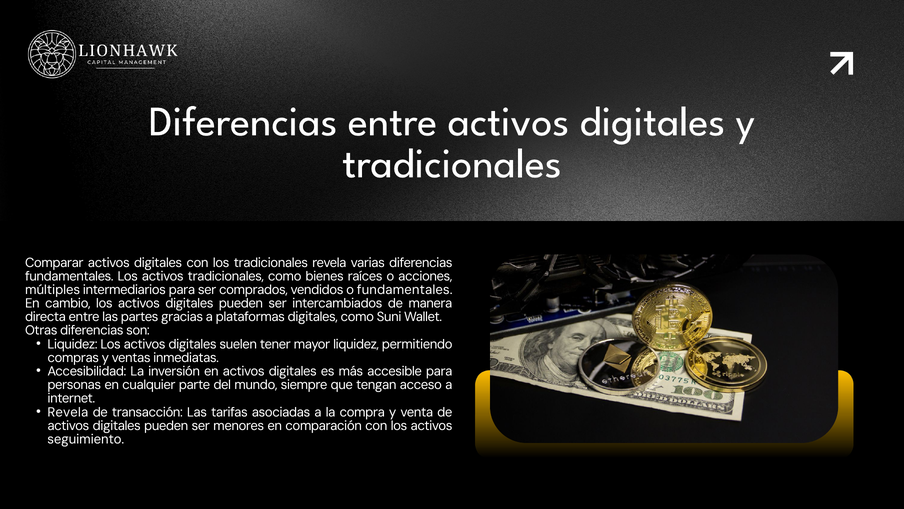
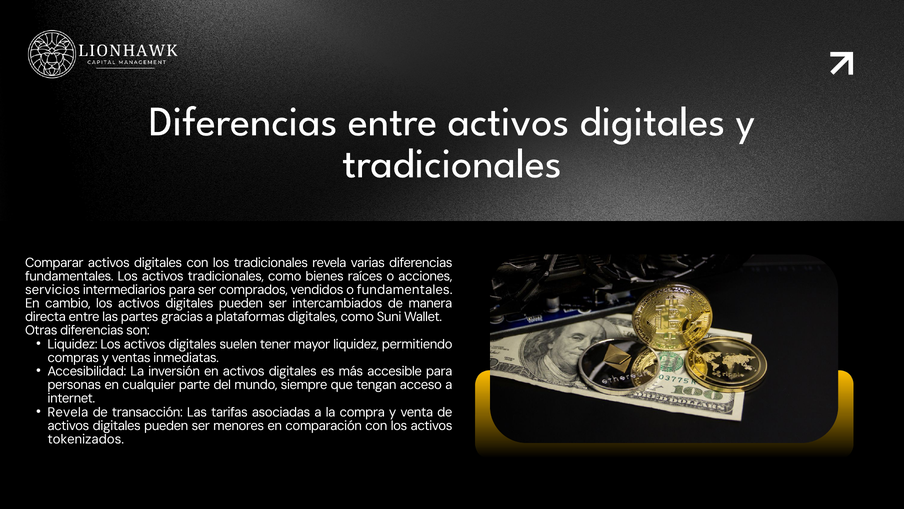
múltiples: múltiples -> servicios
seguimiento: seguimiento -> tokenizados
